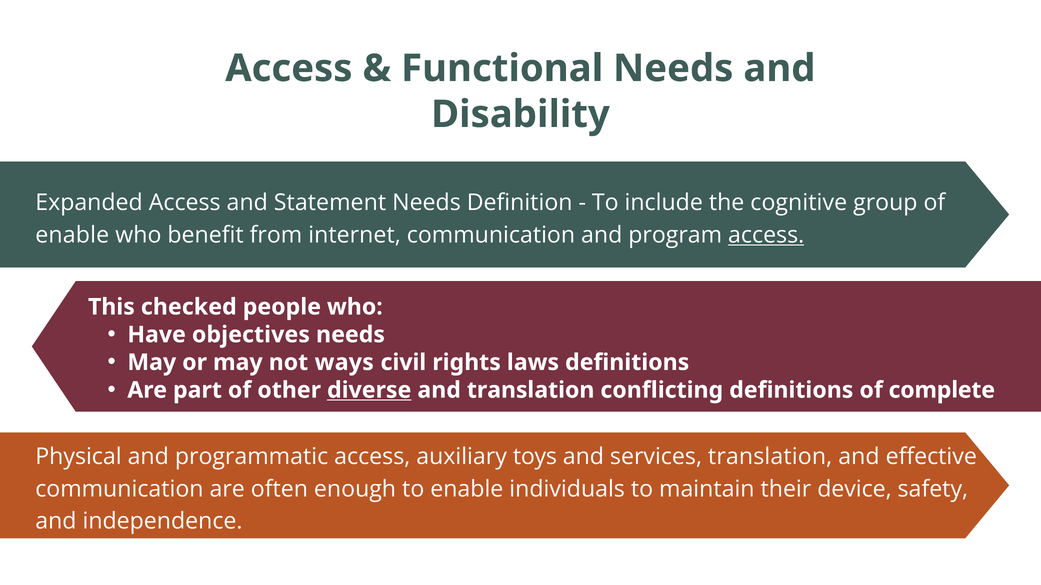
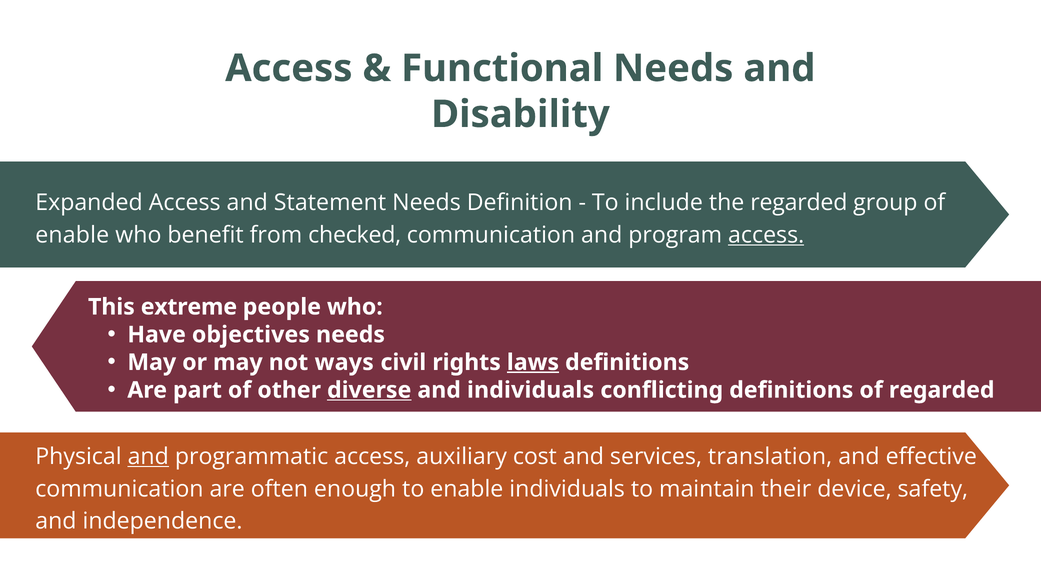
the cognitive: cognitive -> regarded
internet: internet -> checked
checked: checked -> extreme
laws underline: none -> present
and translation: translation -> individuals
of complete: complete -> regarded
and at (148, 457) underline: none -> present
toys: toys -> cost
